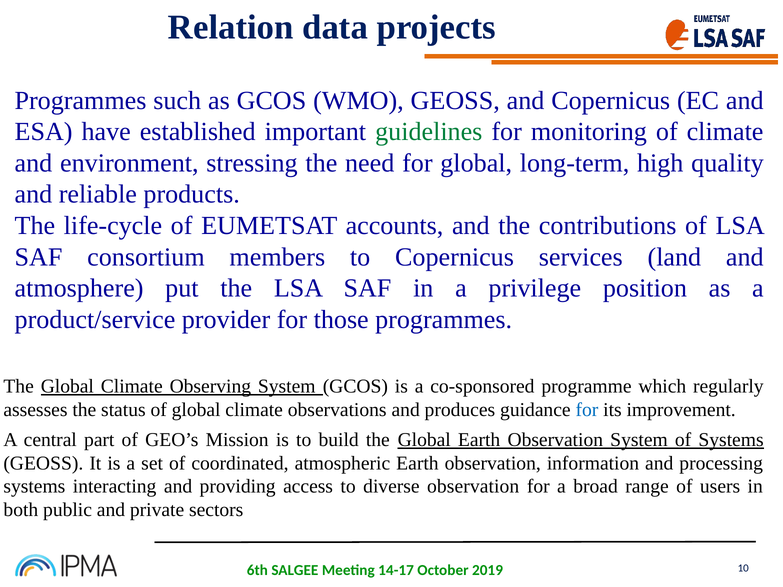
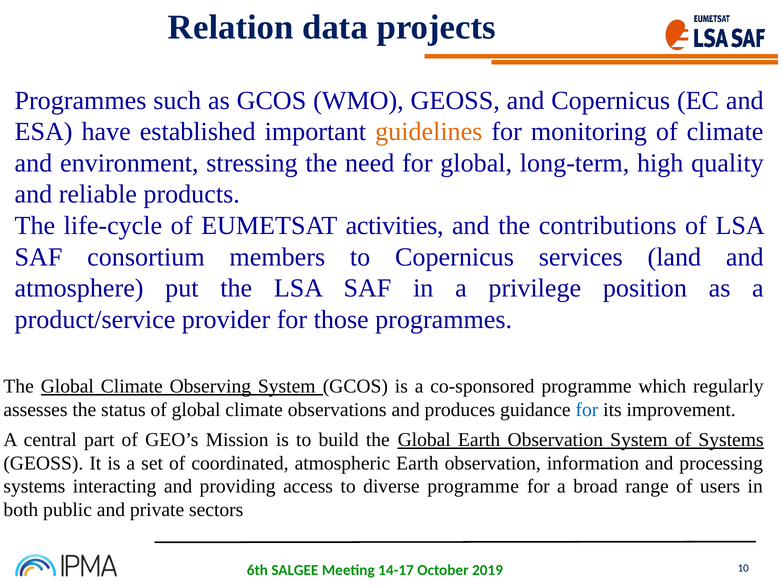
guidelines colour: green -> orange
accounts: accounts -> activities
diverse observation: observation -> programme
